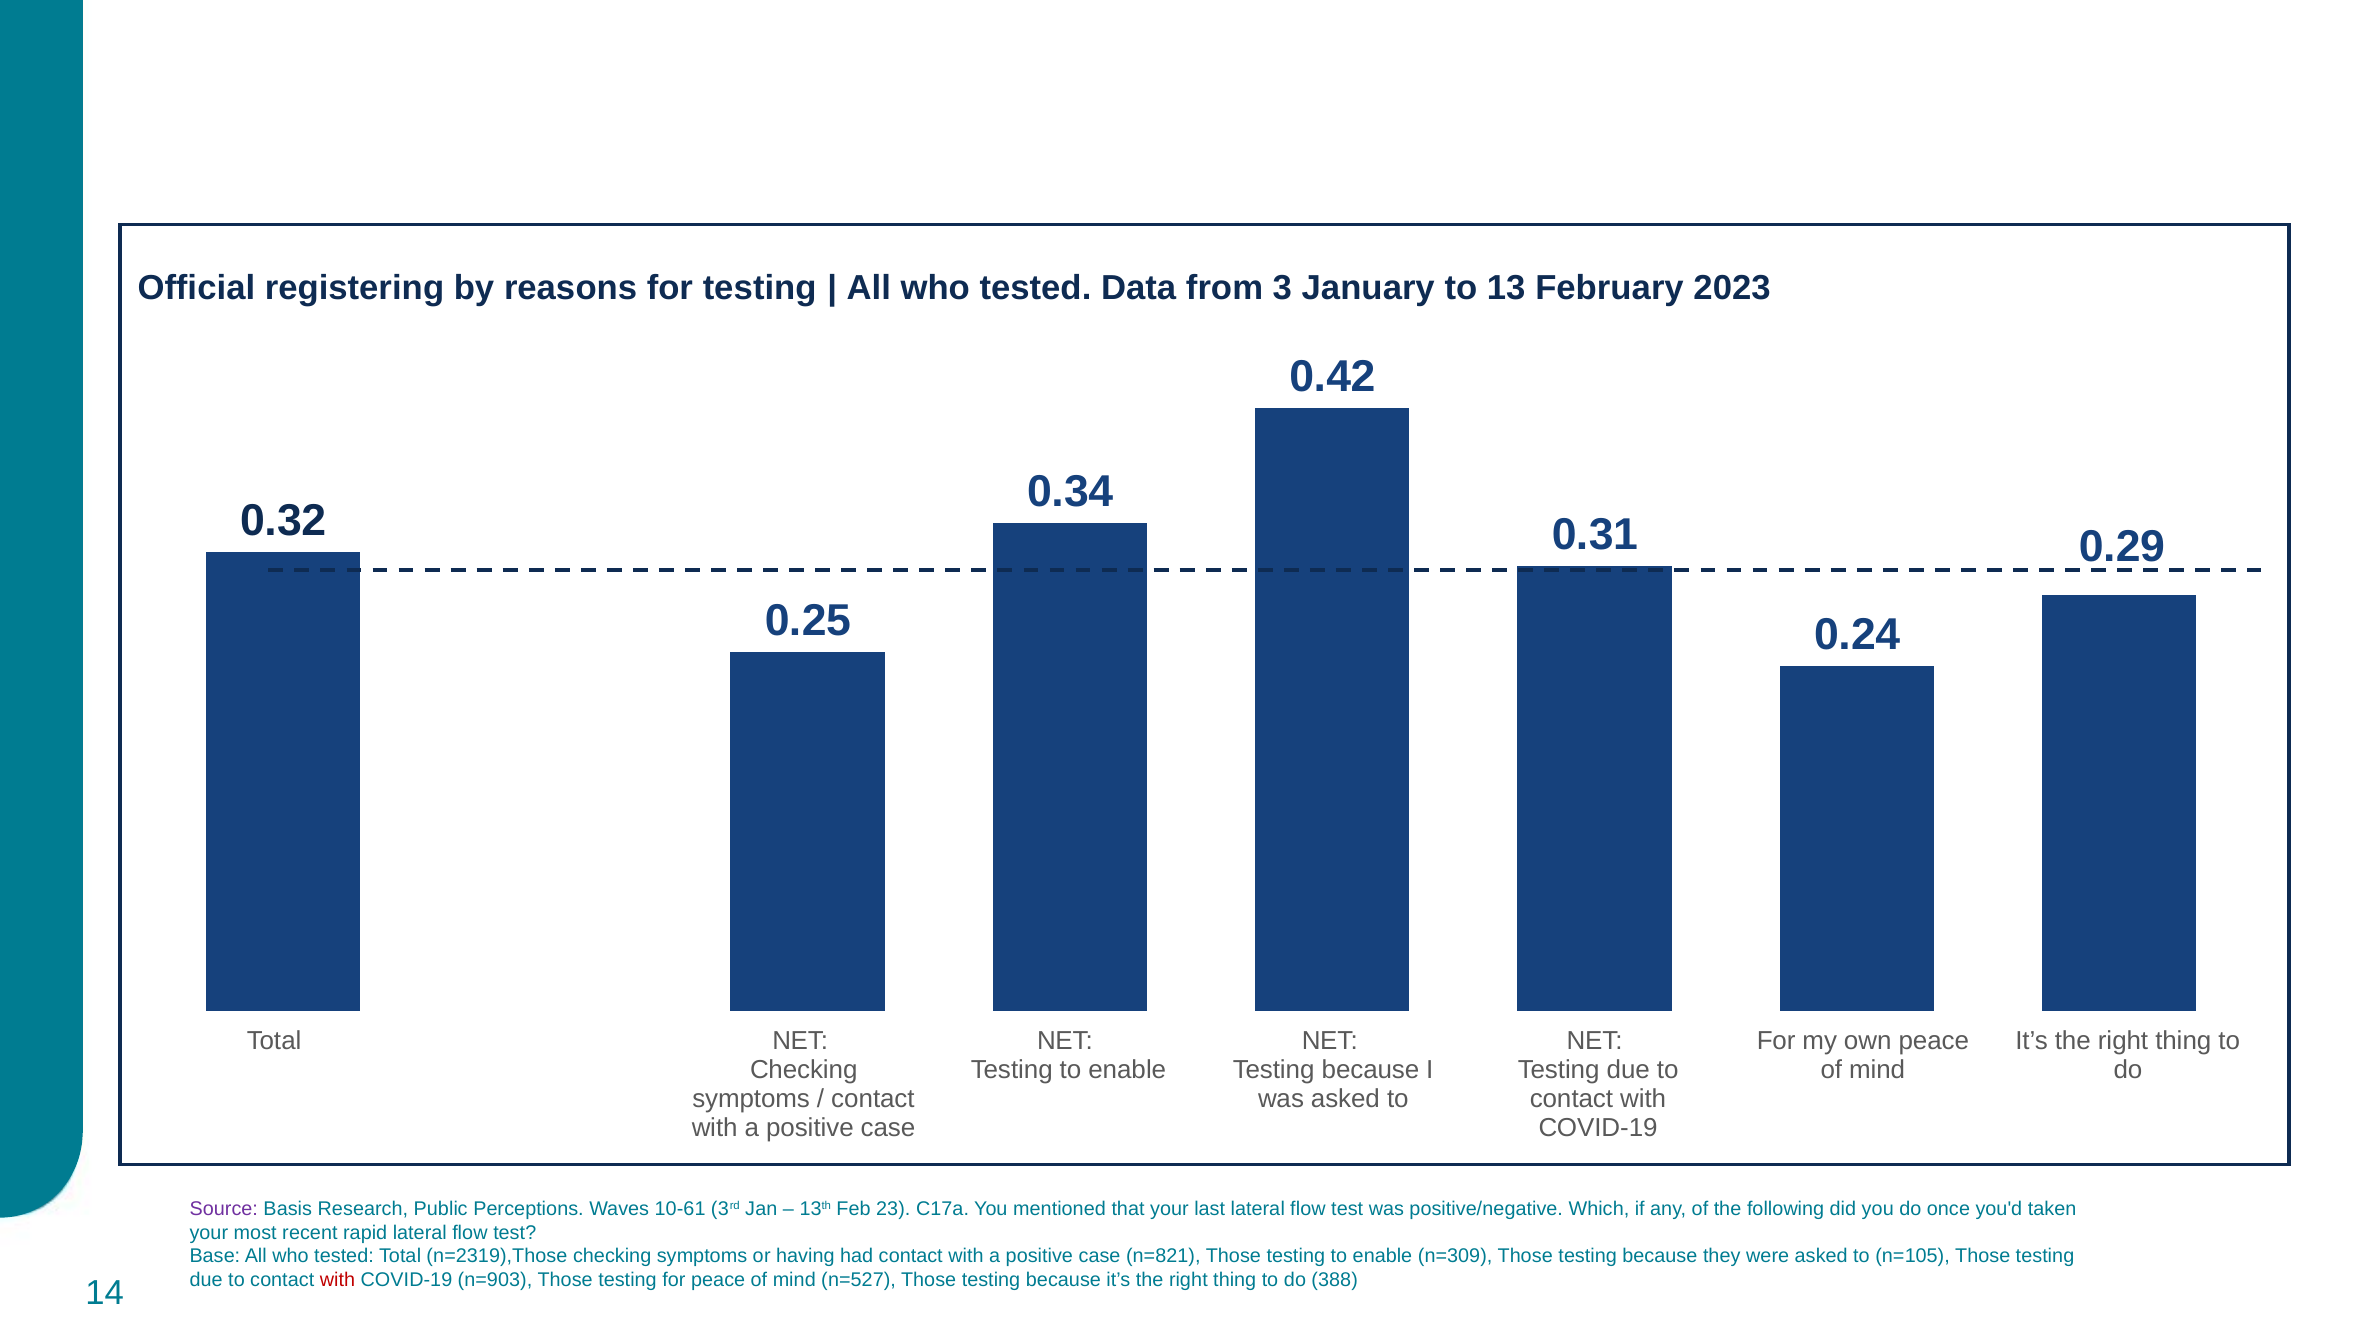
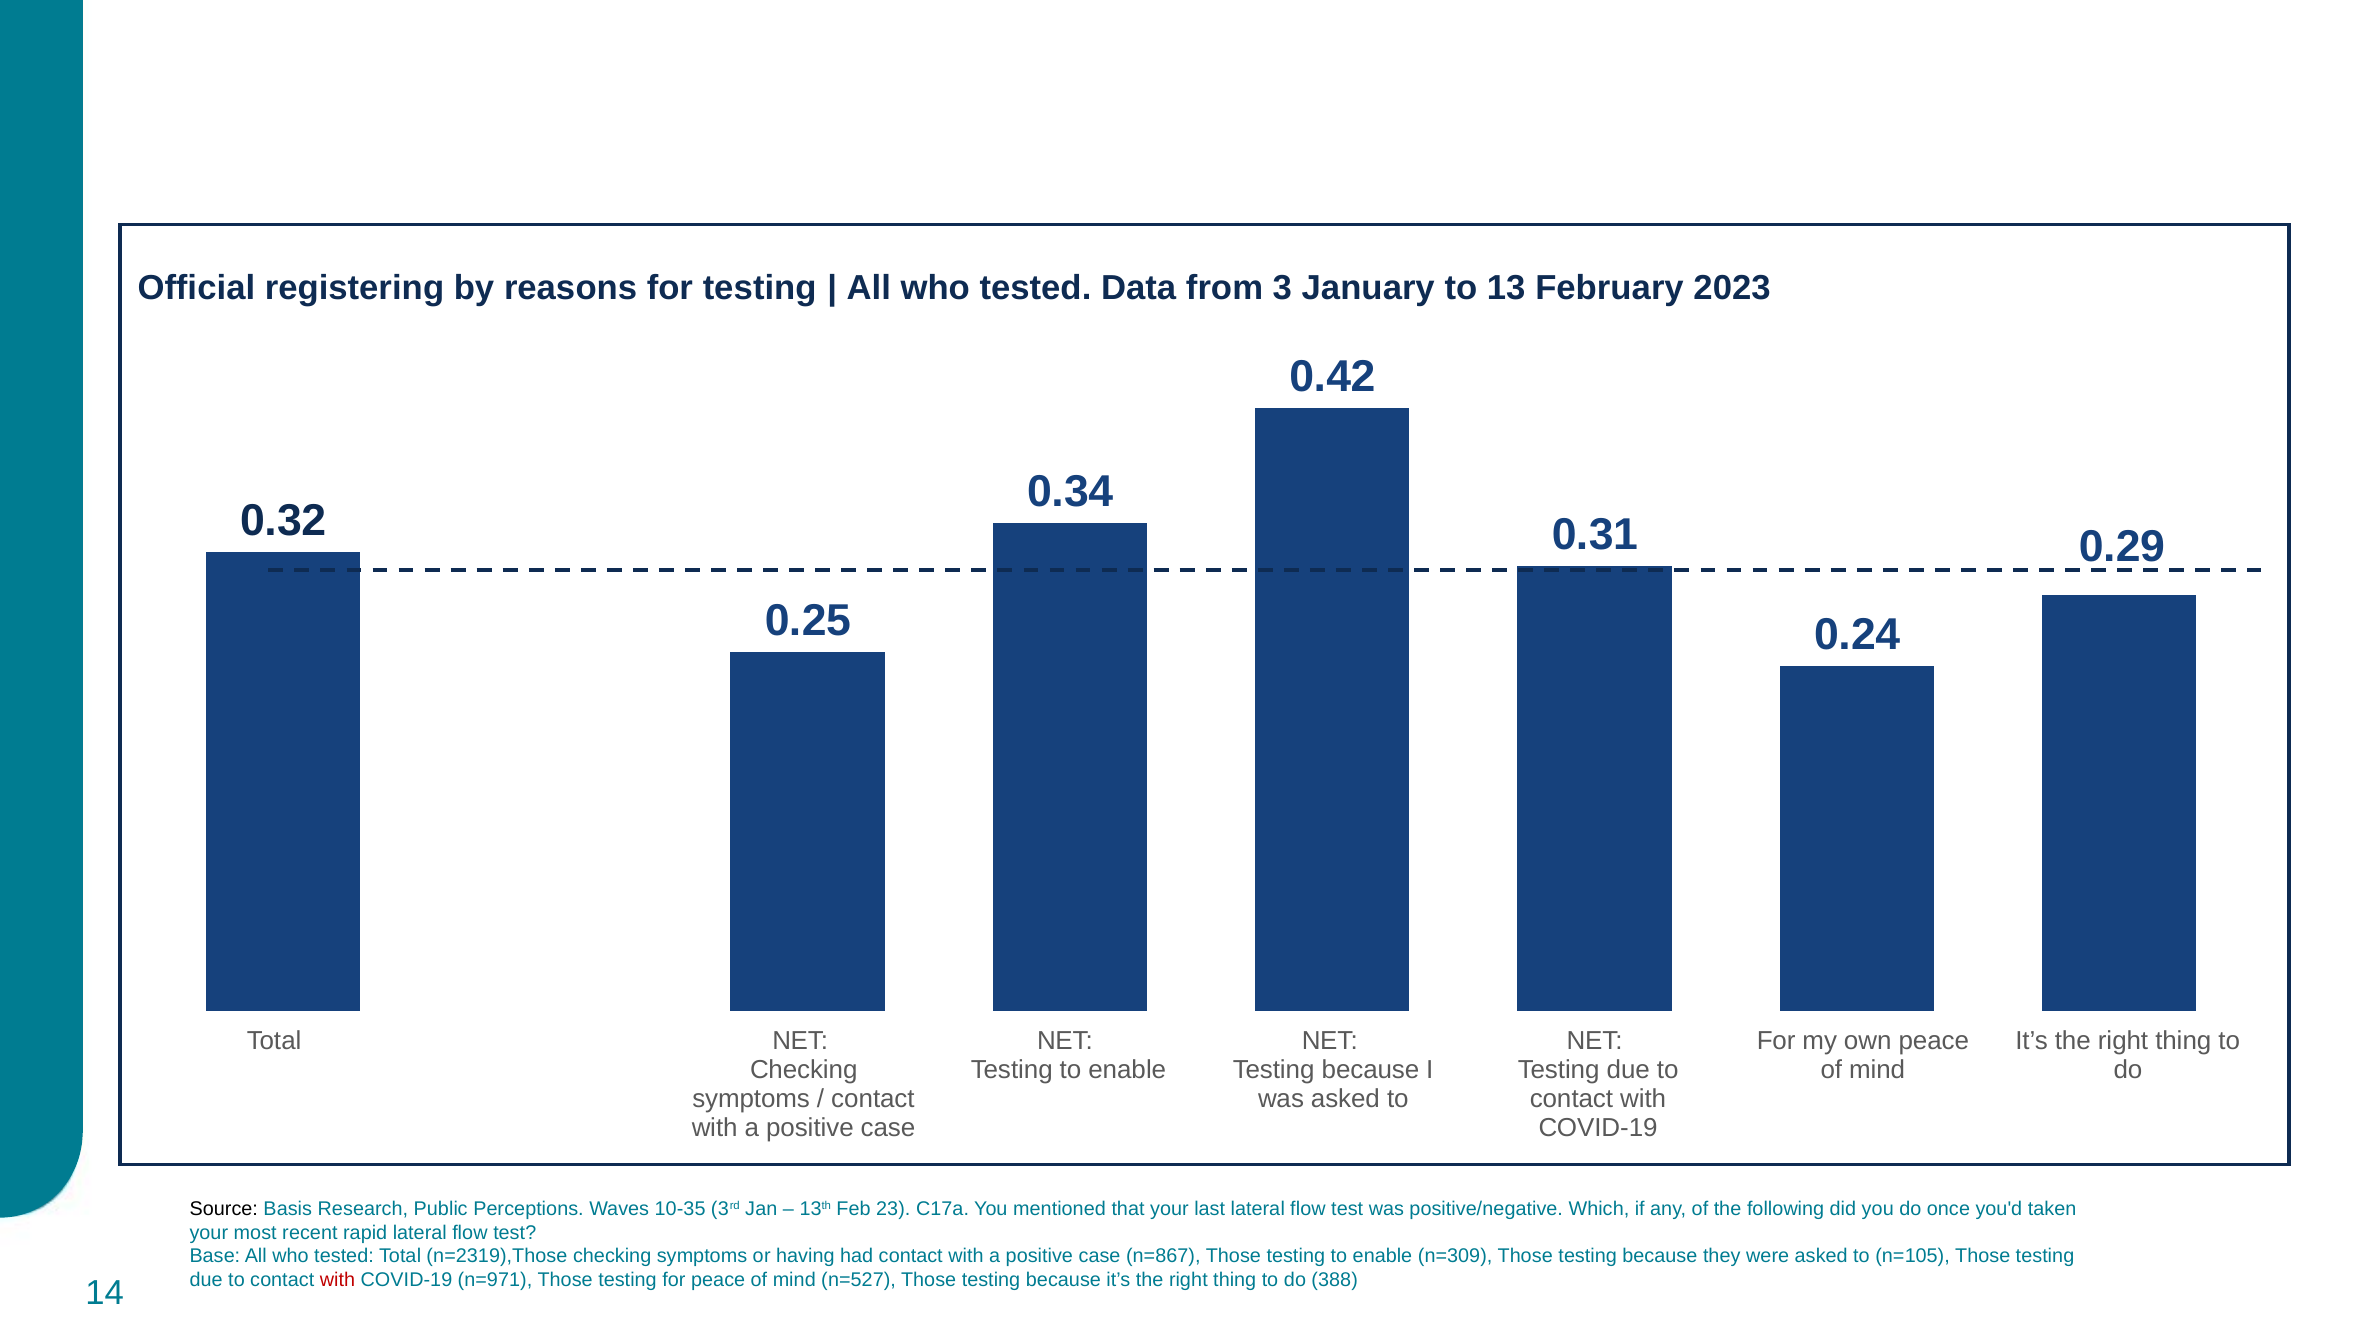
Source colour: purple -> black
10-61: 10-61 -> 10-35
n=821: n=821 -> n=867
n=903: n=903 -> n=971
